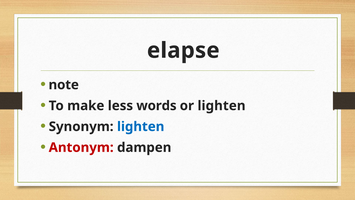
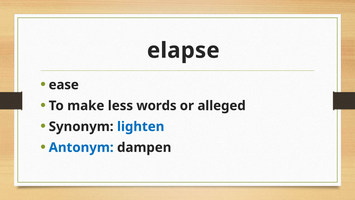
note: note -> ease
or lighten: lighten -> alleged
Antonym colour: red -> blue
